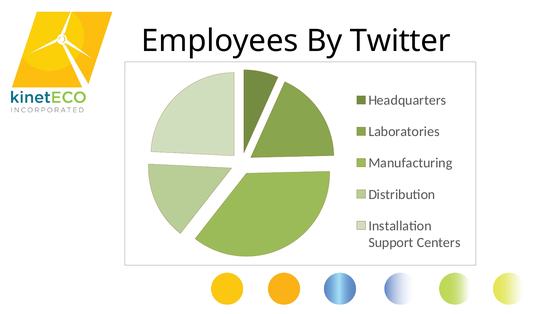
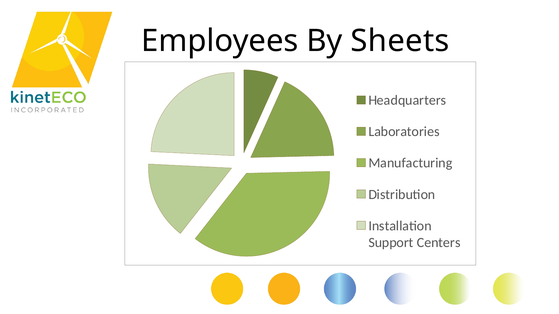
Twitter: Twitter -> Sheets
